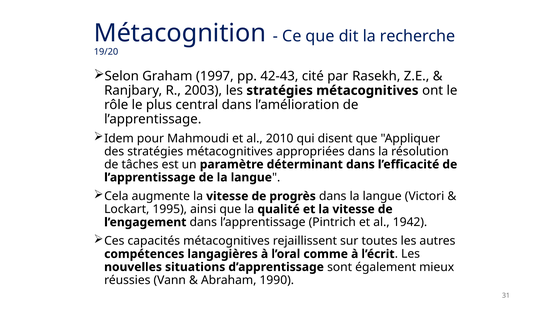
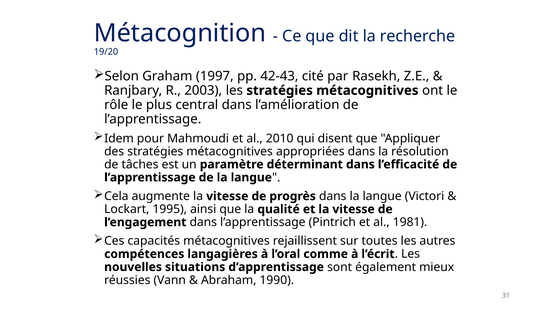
1942: 1942 -> 1981
